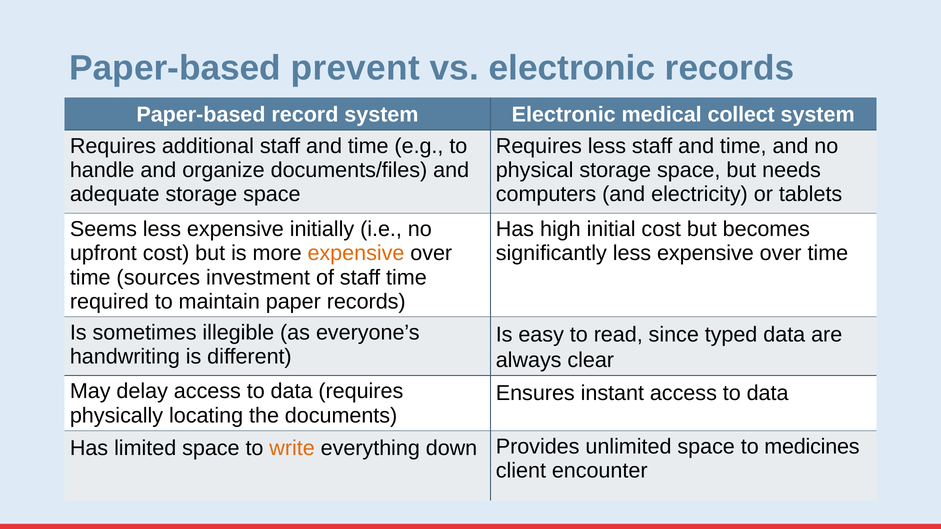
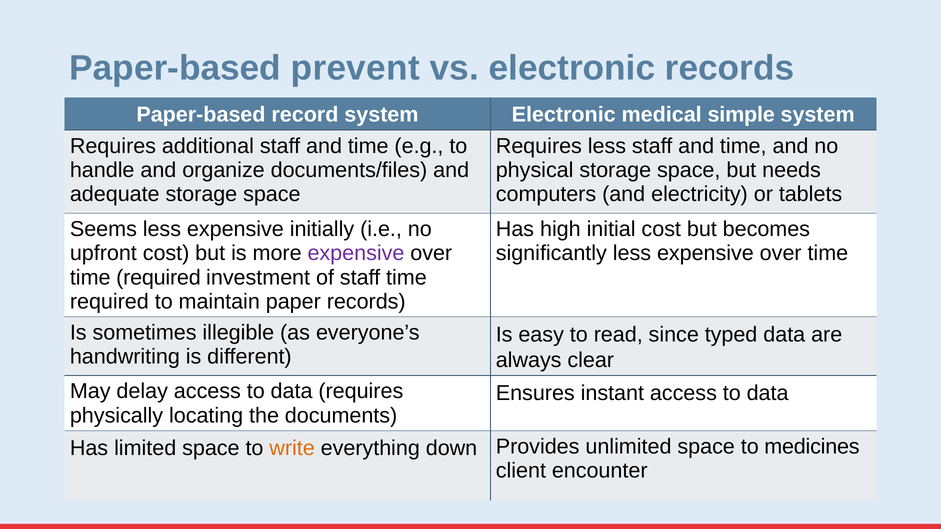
collect: collect -> simple
expensive at (356, 253) colour: orange -> purple
sources at (158, 278): sources -> required
